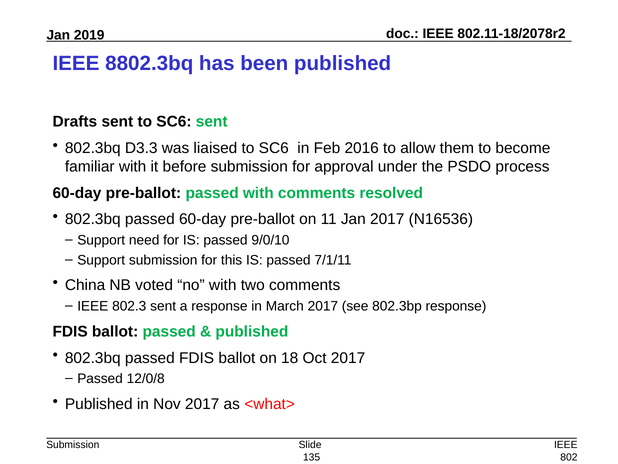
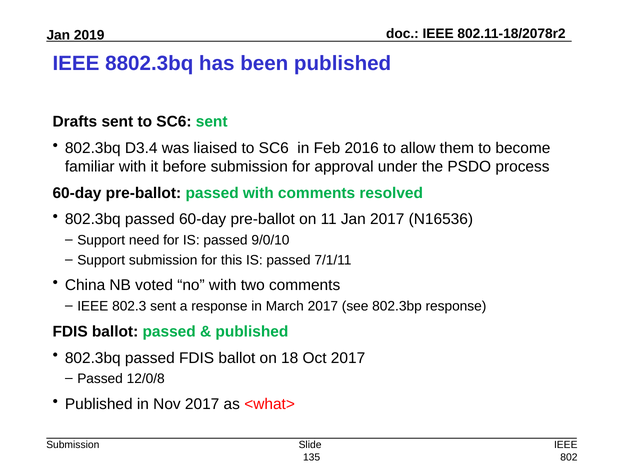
D3.3: D3.3 -> D3.4
